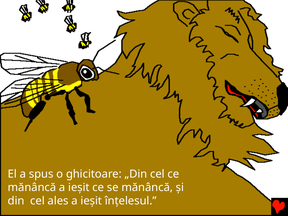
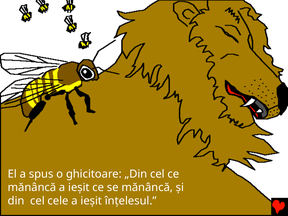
ales: ales -> cele
